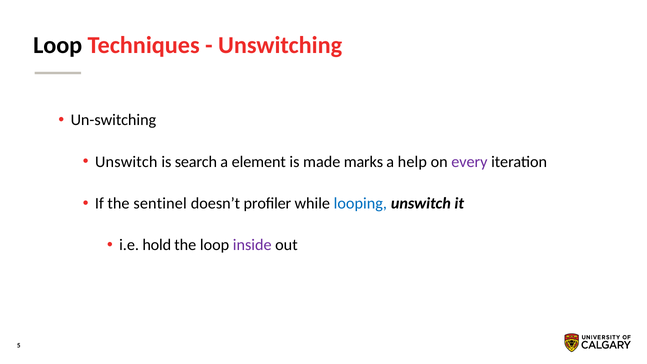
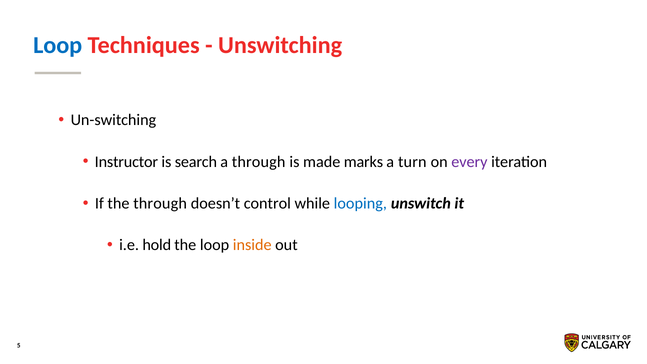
Loop at (58, 45) colour: black -> blue
Unswitch at (126, 162): Unswitch -> Instructor
a element: element -> through
help: help -> turn
the sentinel: sentinel -> through
proﬁler: proﬁler -> control
inside colour: purple -> orange
